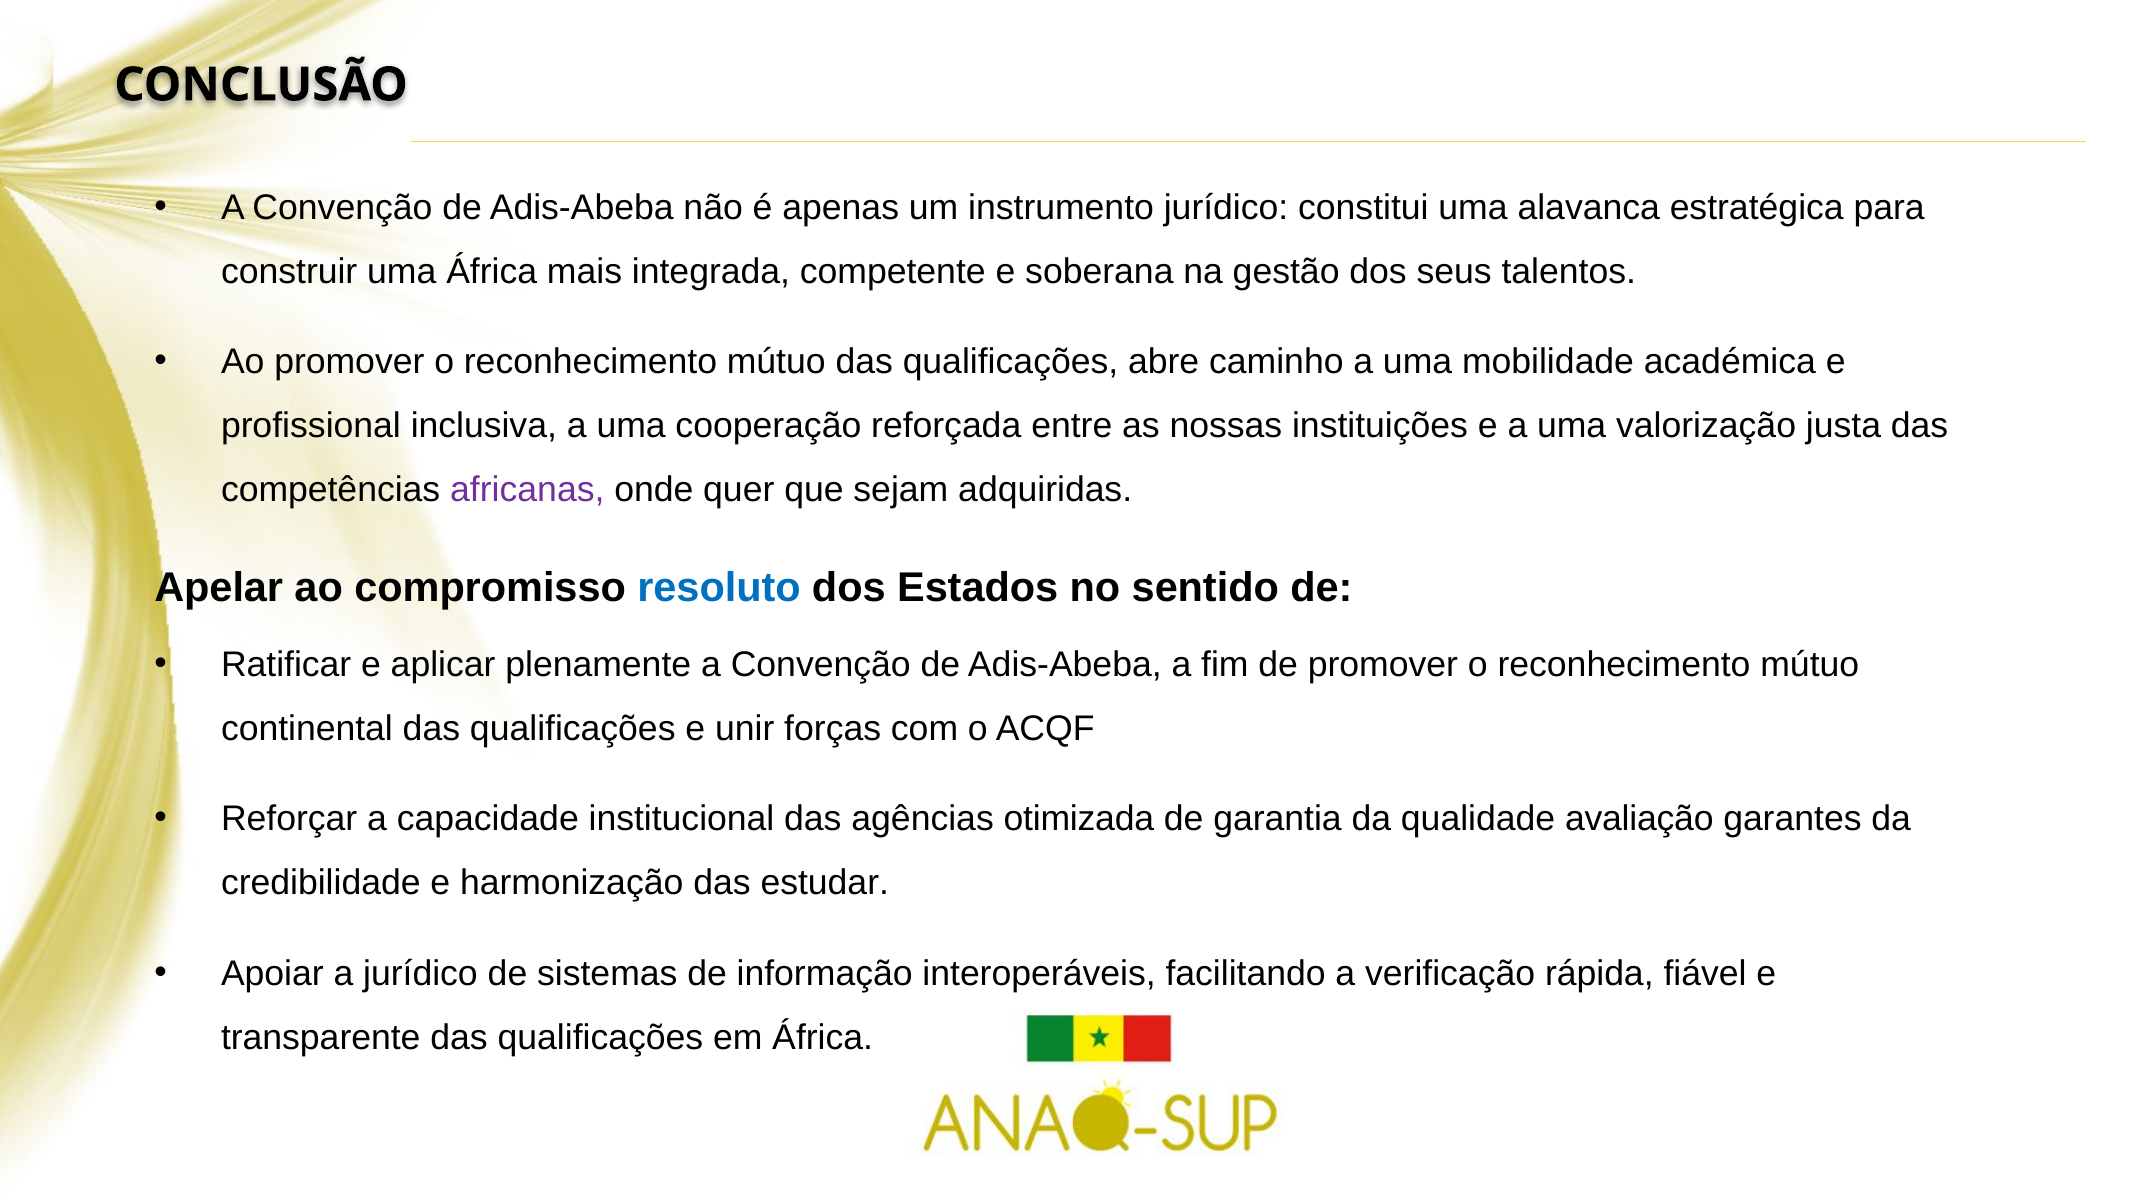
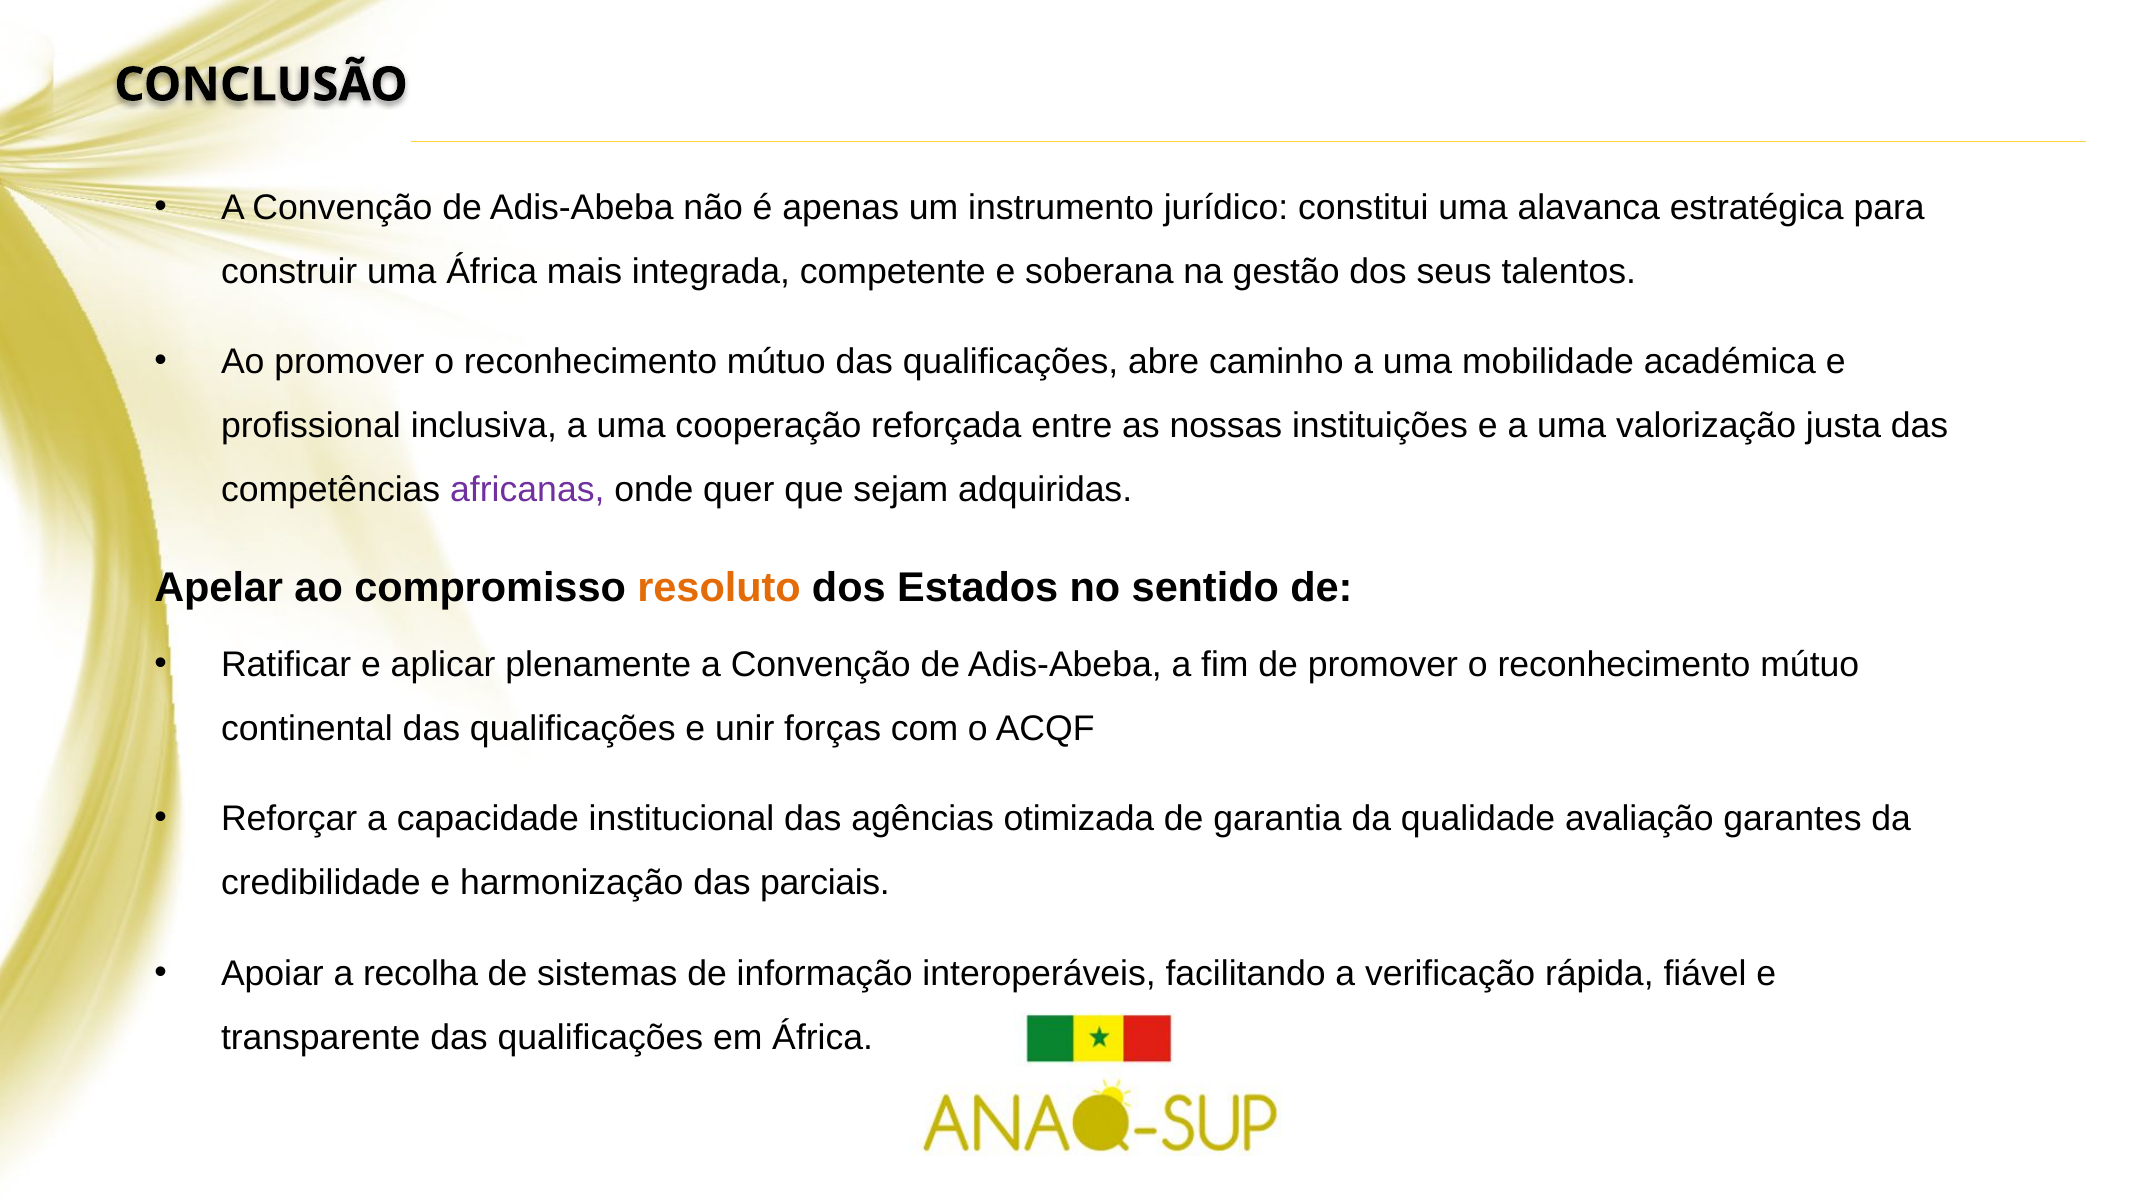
resoluto colour: blue -> orange
estudar: estudar -> parciais
a jurídico: jurídico -> recolha
